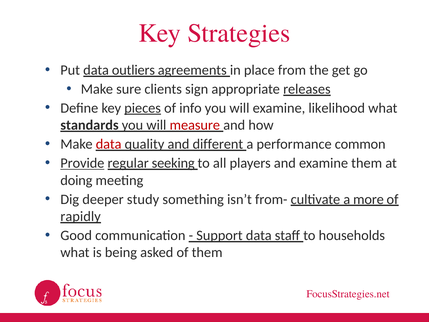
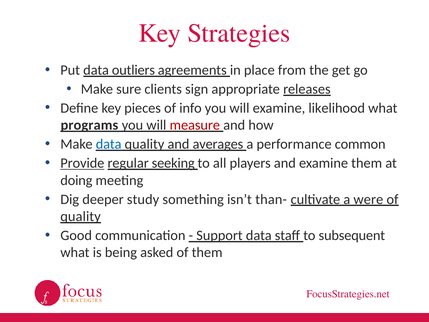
pieces underline: present -> none
standards: standards -> programs
data at (109, 144) colour: red -> blue
different: different -> averages
from-: from- -> than-
more: more -> were
rapidly at (81, 216): rapidly -> quality
households: households -> subsequent
